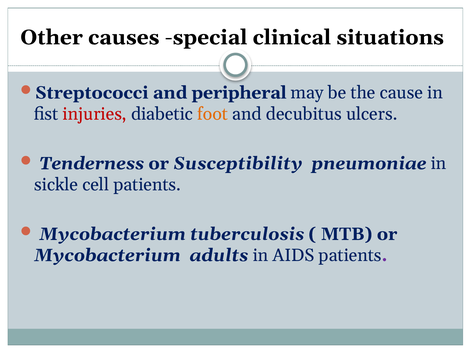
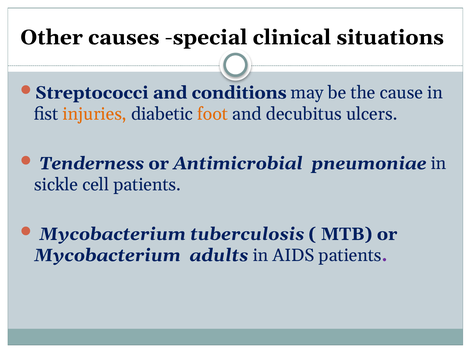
peripheral: peripheral -> conditions
injuries colour: red -> orange
Susceptibility: Susceptibility -> Antimicrobial
